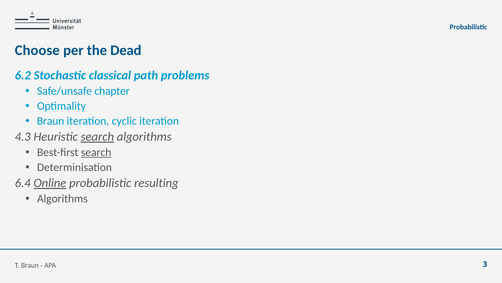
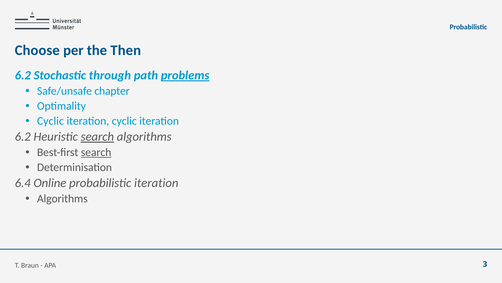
Dead: Dead -> Then
classical: classical -> through
problems underline: none -> present
Braun at (51, 121): Braun -> Cyclic
4.3 at (23, 136): 4.3 -> 6.2
Online underline: present -> none
probabilistic resulting: resulting -> iteration
